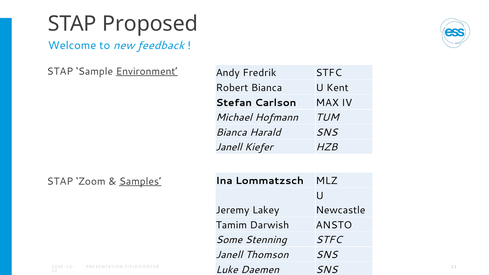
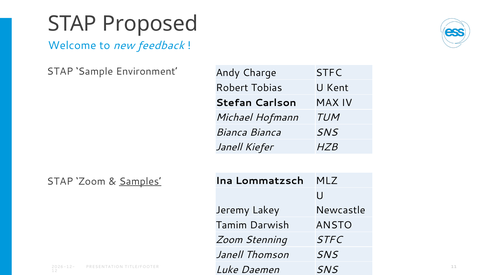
Environment underline: present -> none
Fredrik: Fredrik -> Charge
Robert Bianca: Bianca -> Tobias
Bianca Harald: Harald -> Bianca
Some at (229, 240): Some -> Zoom
